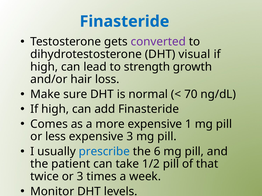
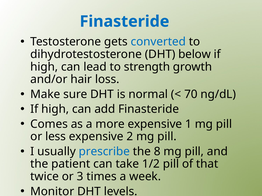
converted colour: purple -> blue
visual: visual -> below
expensive 3: 3 -> 2
6: 6 -> 8
